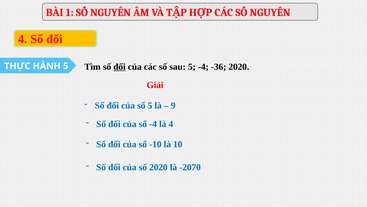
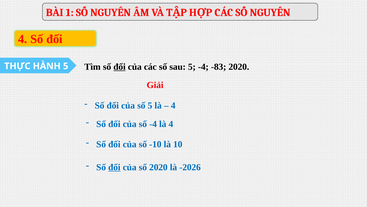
-36: -36 -> -83
9 at (173, 105): 9 -> 4
đối at (114, 167) underline: none -> present
-2070: -2070 -> -2026
